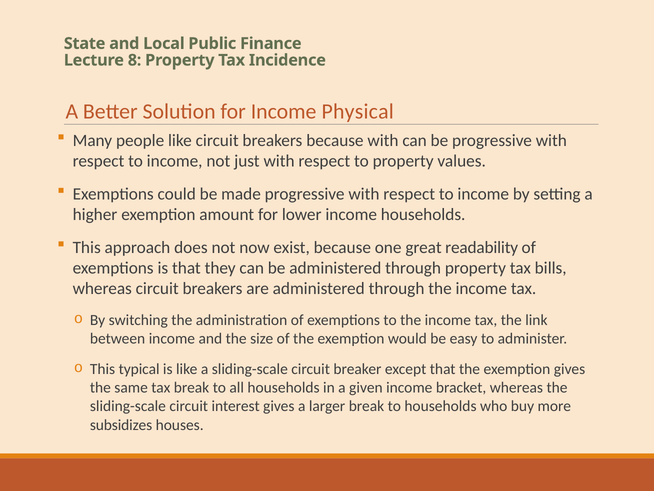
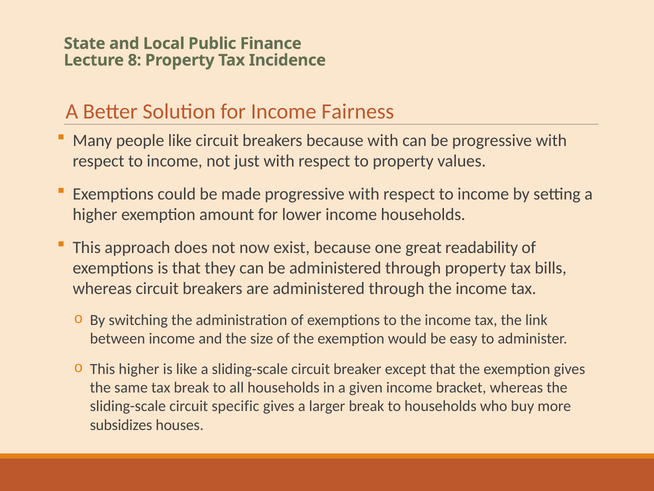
Physical: Physical -> Fairness
This typical: typical -> higher
interest: interest -> specific
